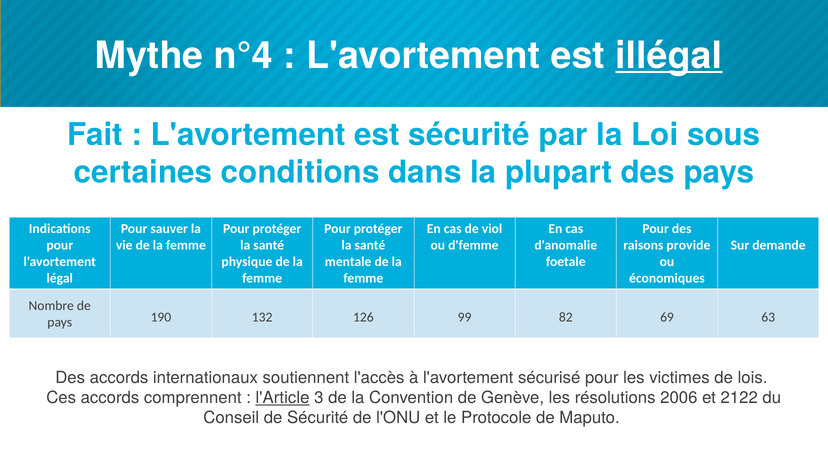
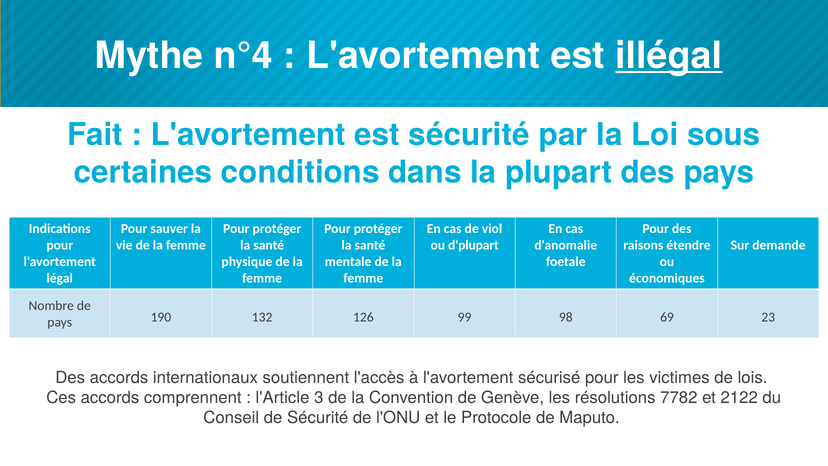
d'femme: d'femme -> d'plupart
provide: provide -> étendre
82: 82 -> 98
63: 63 -> 23
l'Article underline: present -> none
2006: 2006 -> 7782
